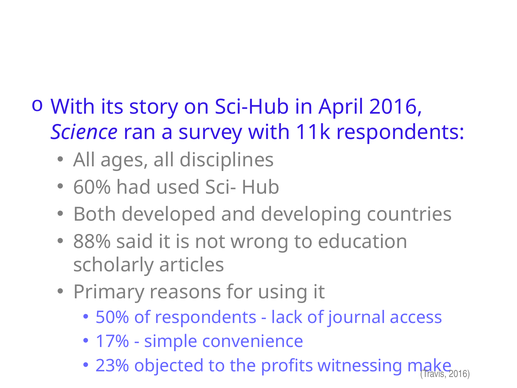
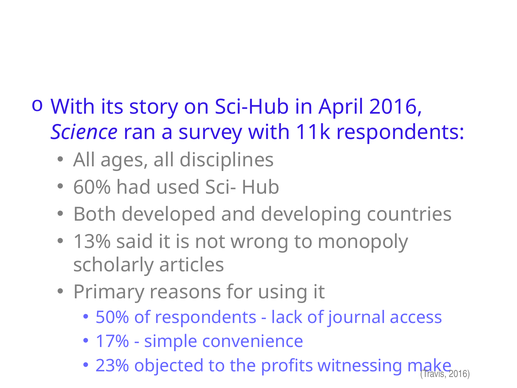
88%: 88% -> 13%
education: education -> monopoly
